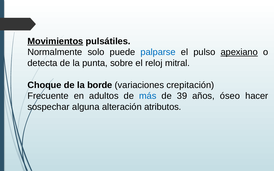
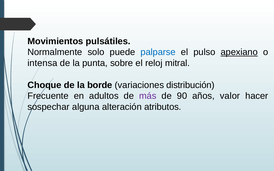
Movimientos underline: present -> none
detecta: detecta -> intensa
crepitación: crepitación -> distribución
más colour: blue -> purple
39: 39 -> 90
óseo: óseo -> valor
